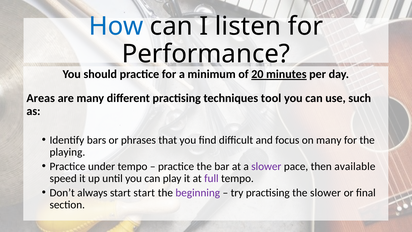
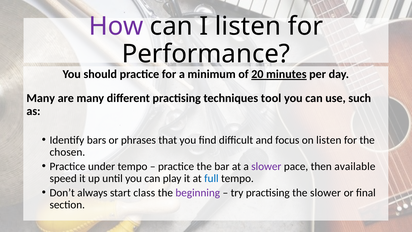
How colour: blue -> purple
Areas at (41, 98): Areas -> Many
on many: many -> listen
playing: playing -> chosen
full colour: purple -> blue
start start: start -> class
